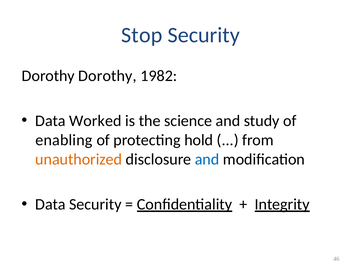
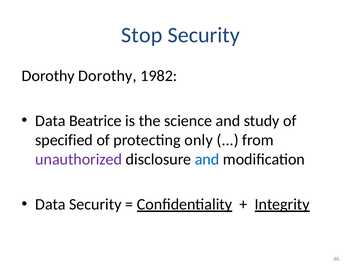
Worked: Worked -> Beatrice
enabling: enabling -> specified
hold: hold -> only
unauthorized colour: orange -> purple
